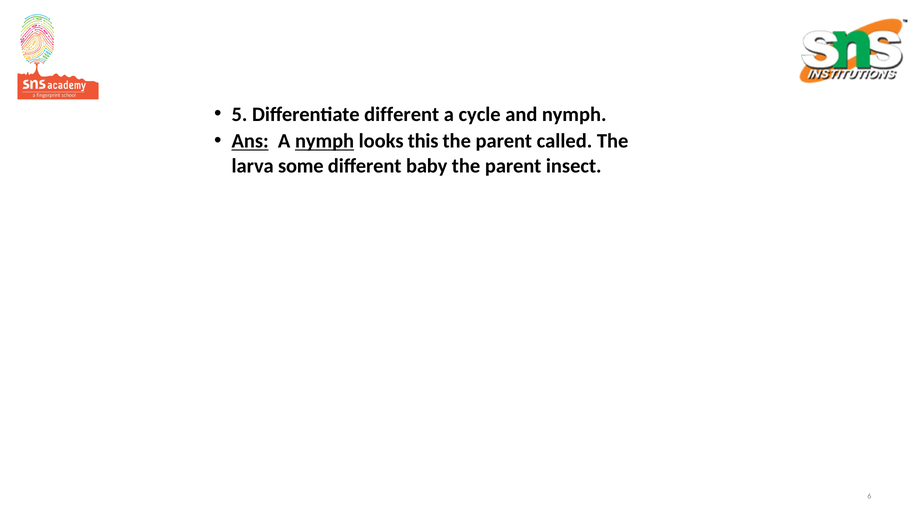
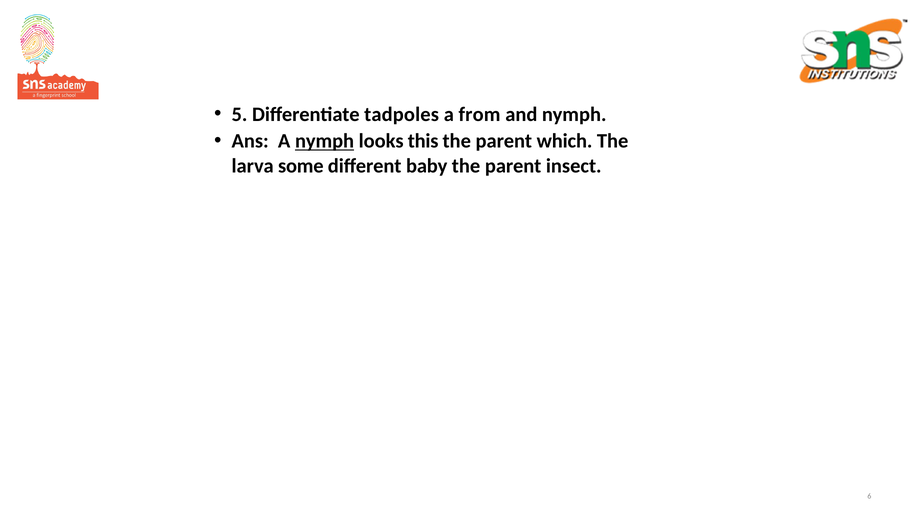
Differentiate different: different -> tadpoles
cycle: cycle -> from
Ans underline: present -> none
called: called -> which
